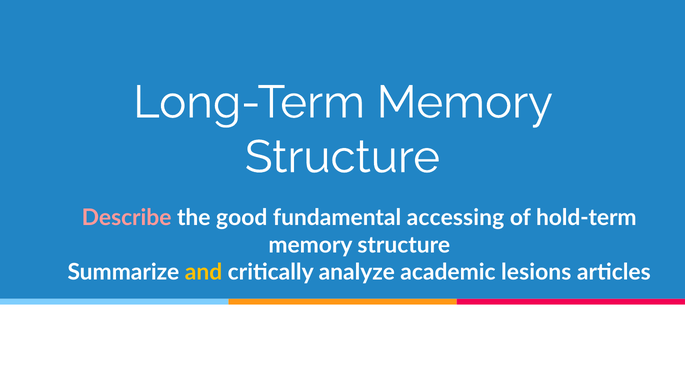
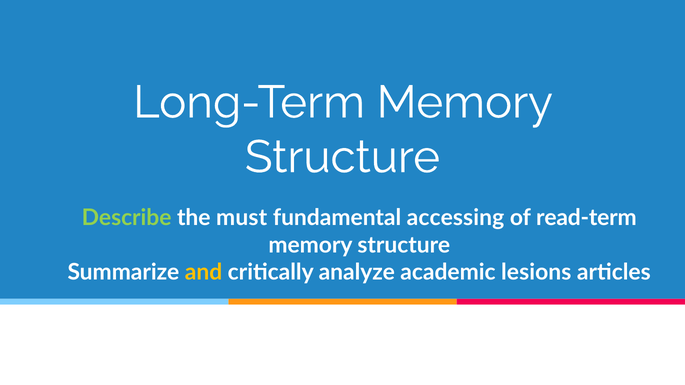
Describe colour: pink -> light green
good: good -> must
hold-term: hold-term -> read-term
